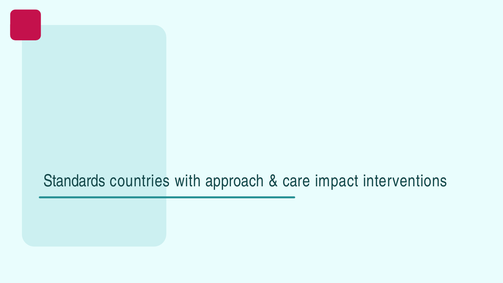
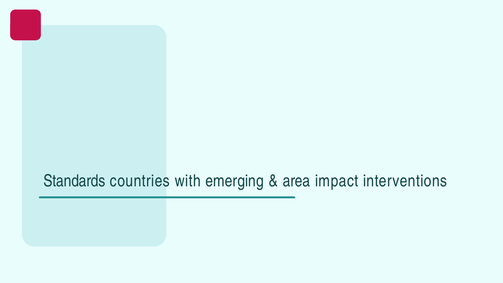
approach: approach -> emerging
care: care -> area
